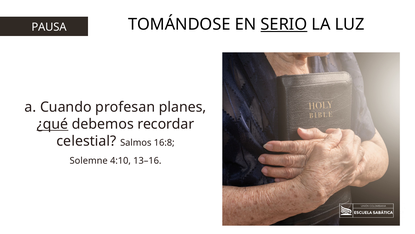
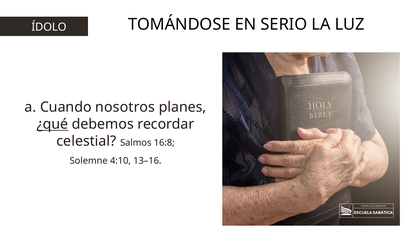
PAUSA: PAUSA -> ÍDOLO
SERIO underline: present -> none
profesan: profesan -> nosotros
